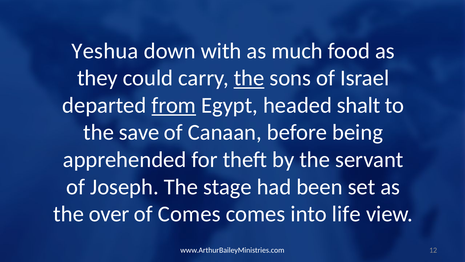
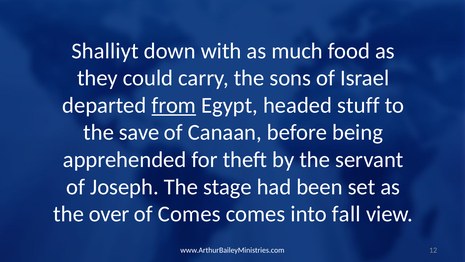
Yeshua: Yeshua -> Shalliyt
the at (249, 78) underline: present -> none
shalt: shalt -> stuff
life: life -> fall
